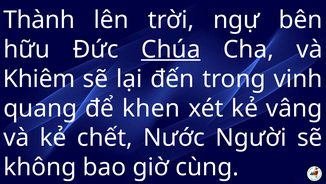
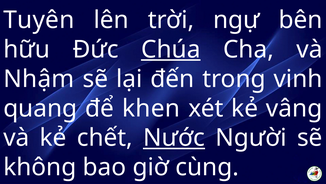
Thành: Thành -> Tuyên
Khiêm: Khiêm -> Nhậm
Nước underline: none -> present
